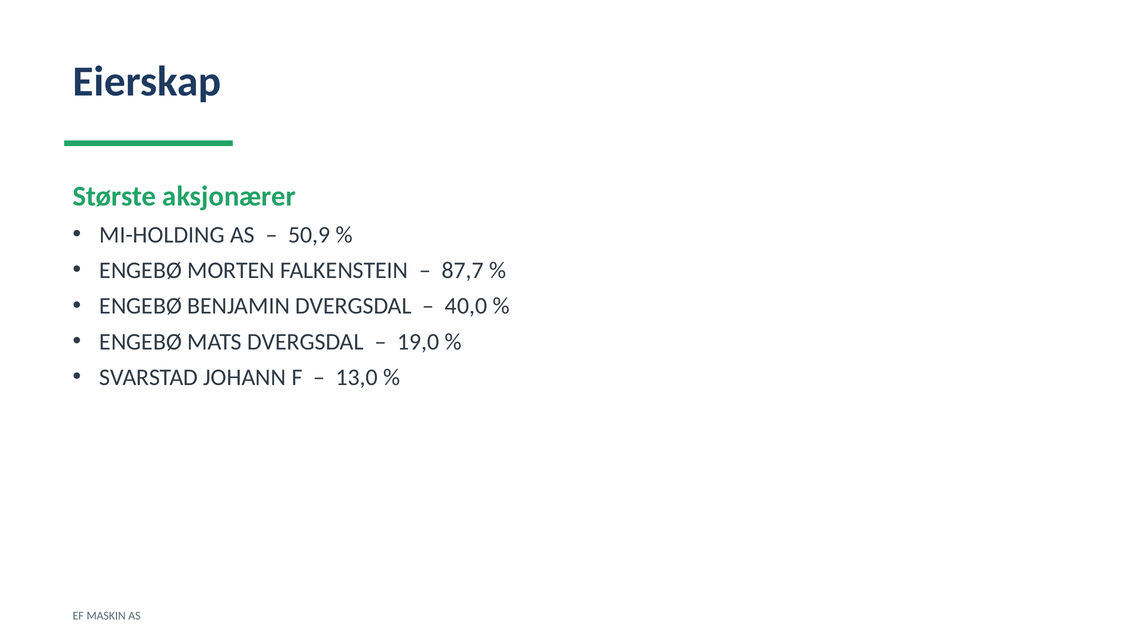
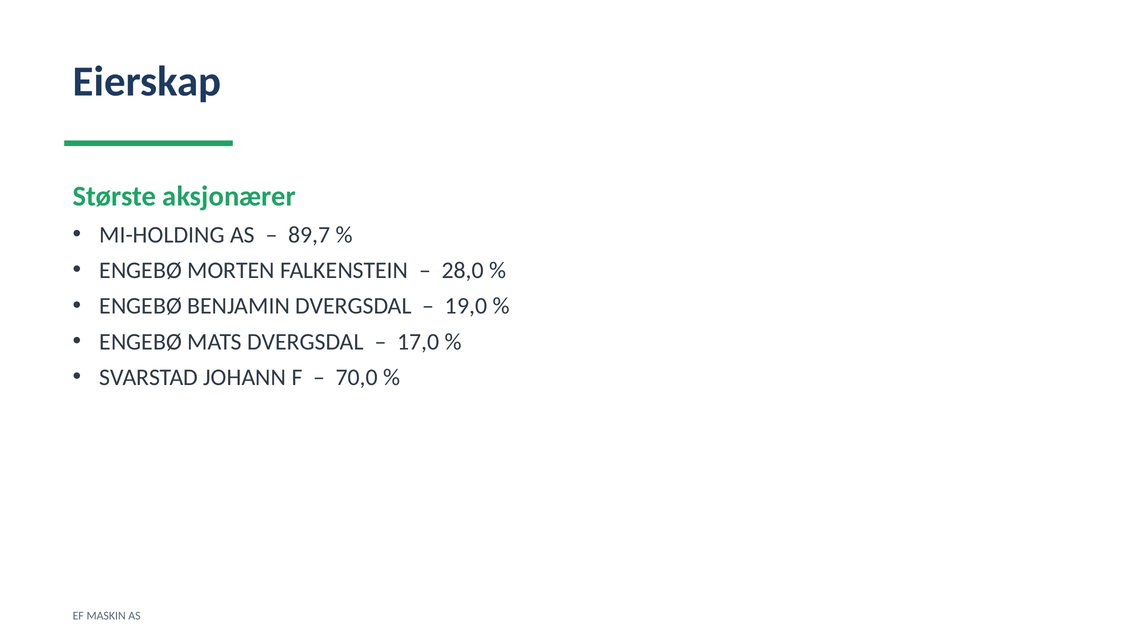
50,9: 50,9 -> 89,7
87,7: 87,7 -> 28,0
40,0: 40,0 -> 19,0
19,0: 19,0 -> 17,0
13,0: 13,0 -> 70,0
